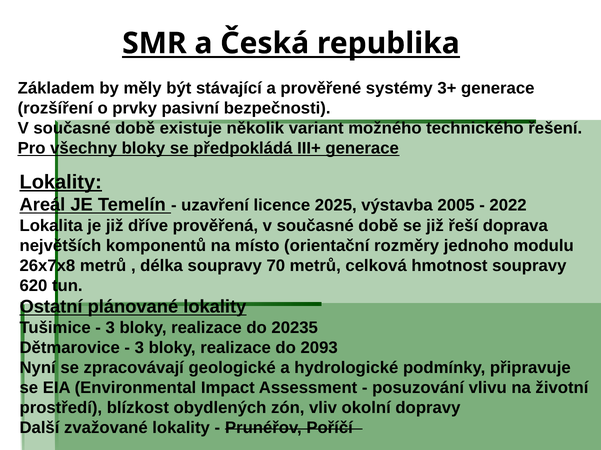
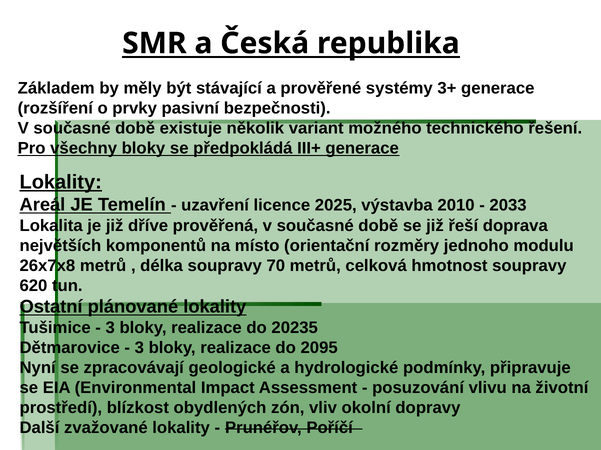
2005: 2005 -> 2010
2022: 2022 -> 2033
2093: 2093 -> 2095
